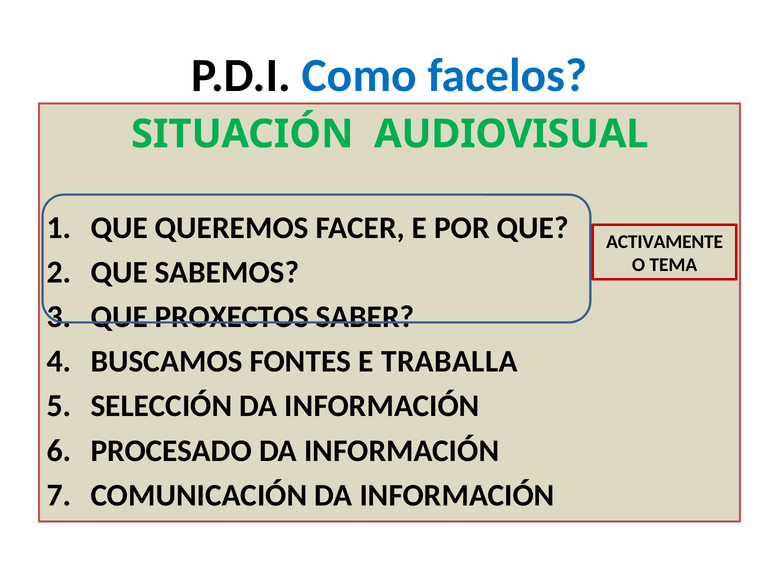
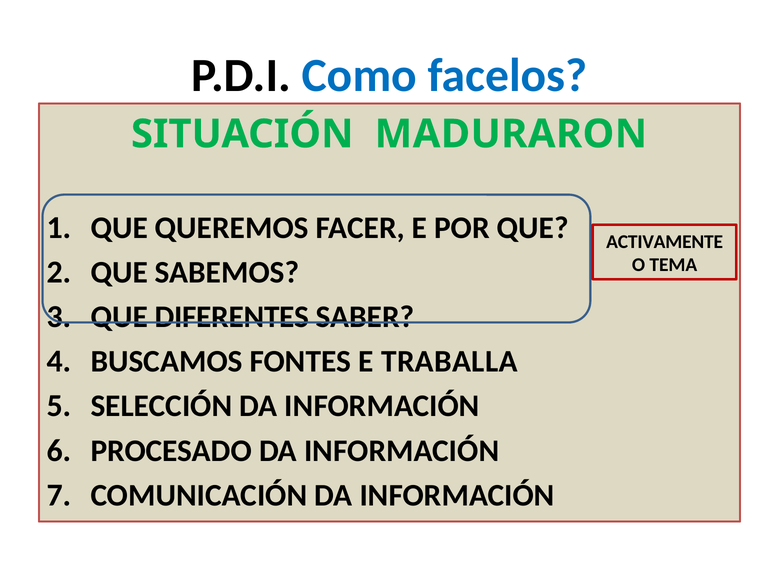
AUDIOVISUAL: AUDIOVISUAL -> MADURARON
PROXECTOS: PROXECTOS -> DIFERENTES
